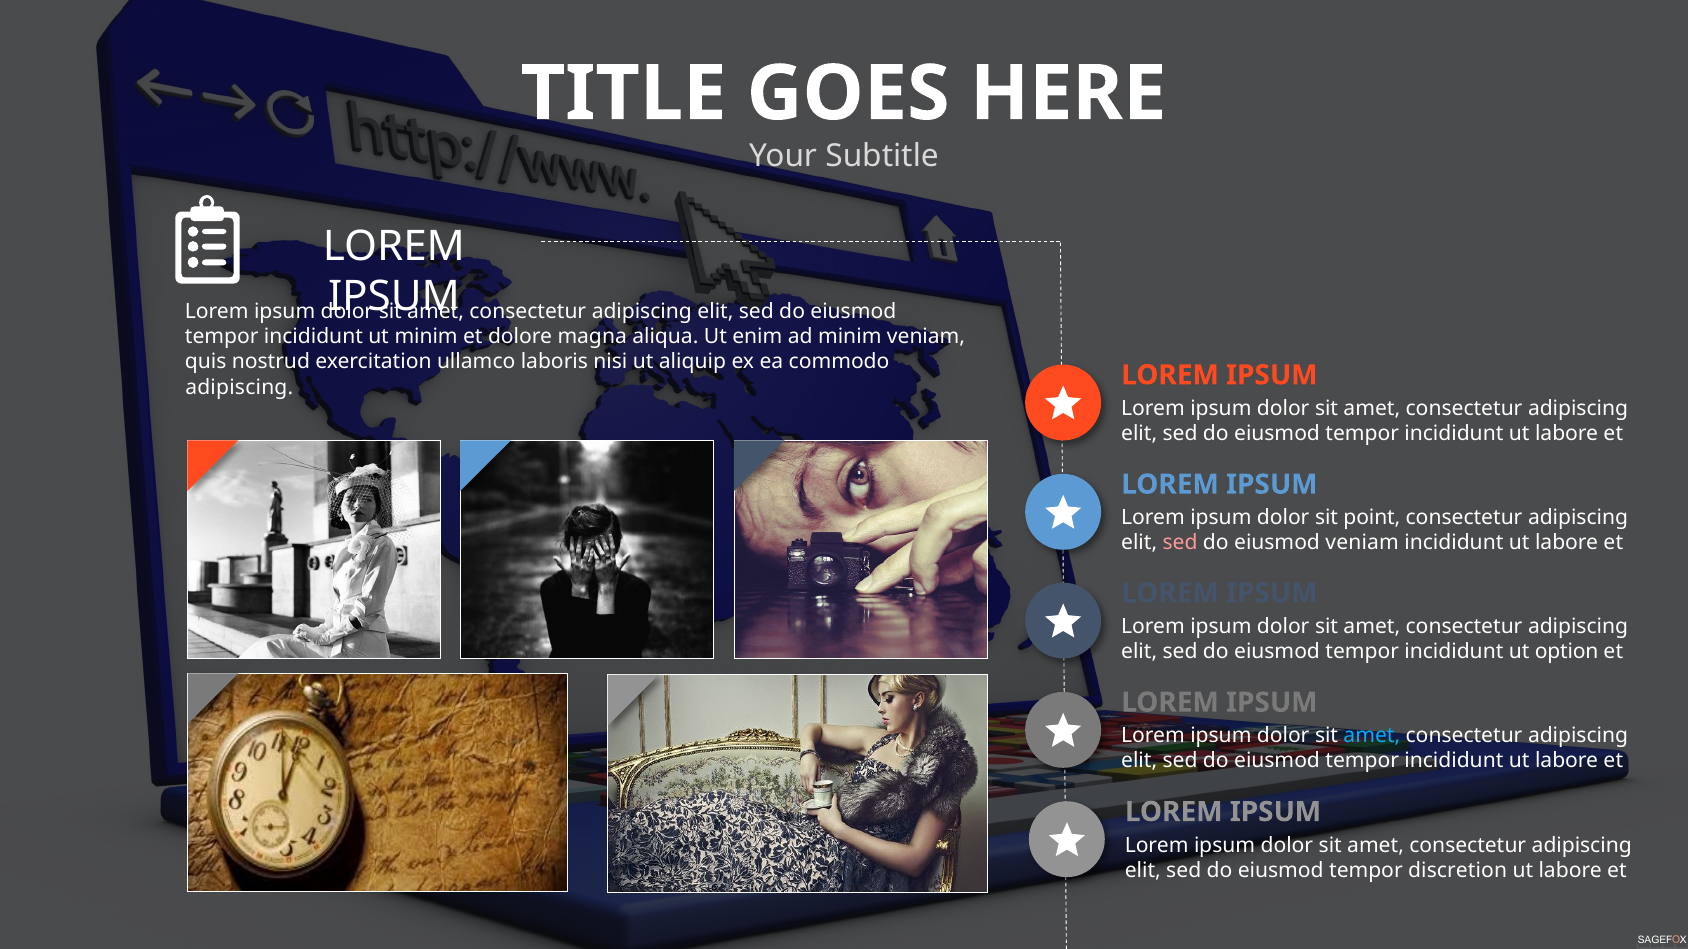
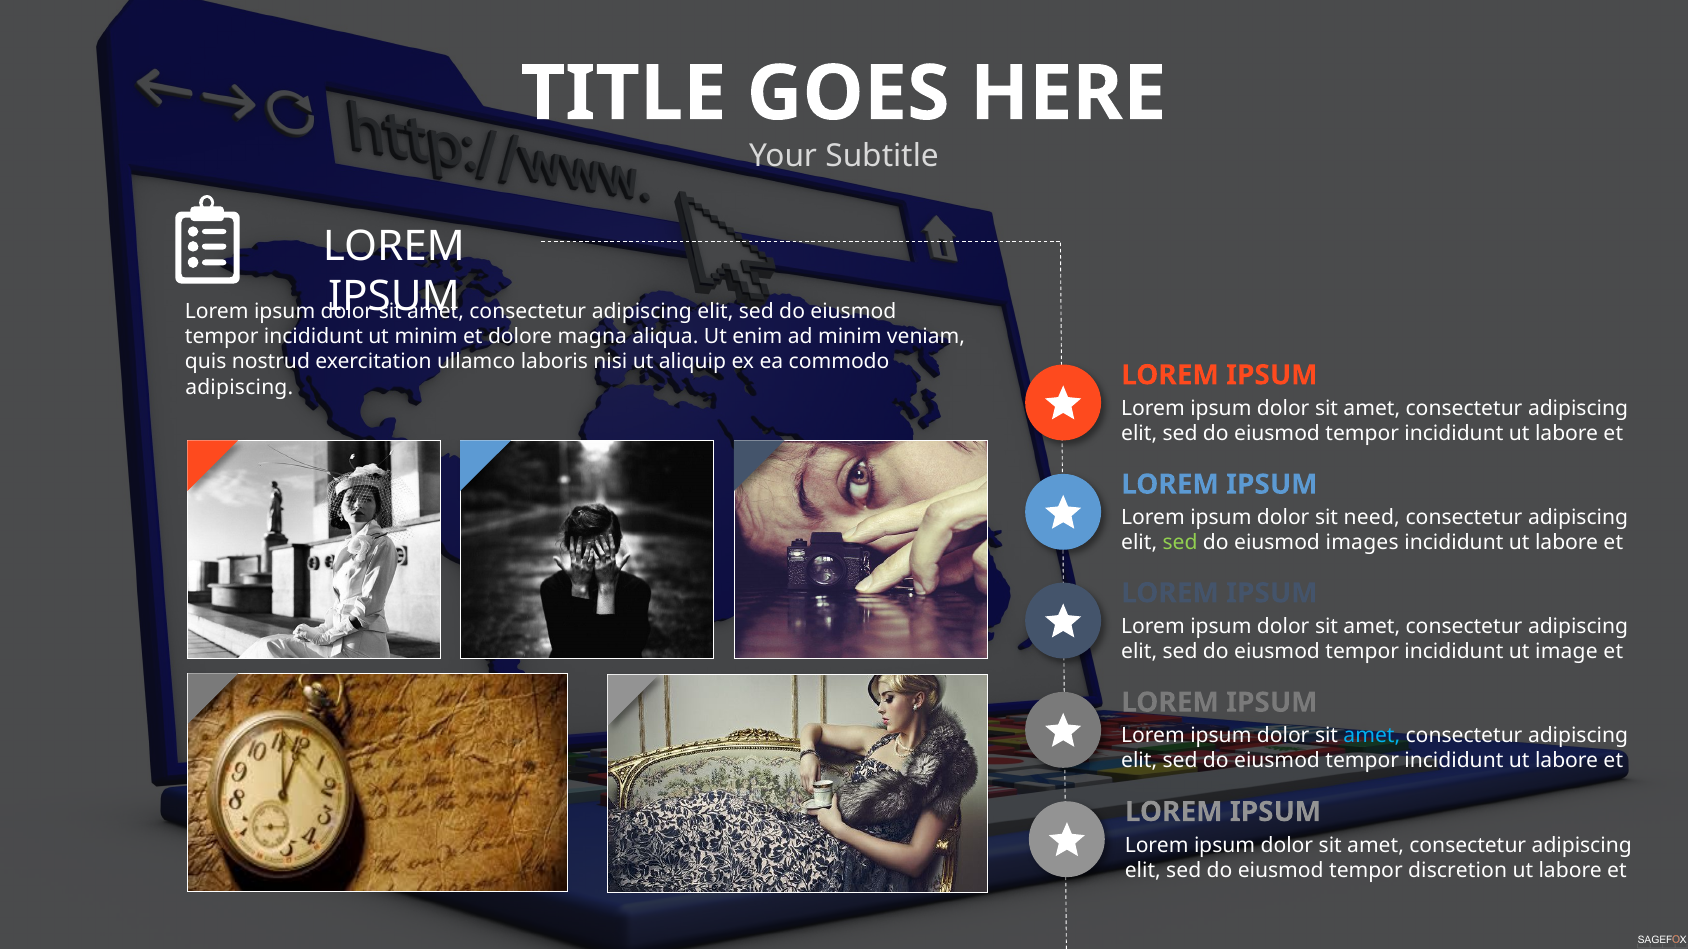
point: point -> need
sed at (1180, 543) colour: pink -> light green
eiusmod veniam: veniam -> images
option: option -> image
